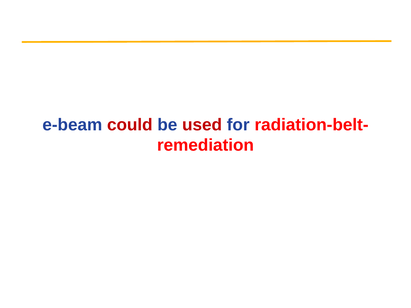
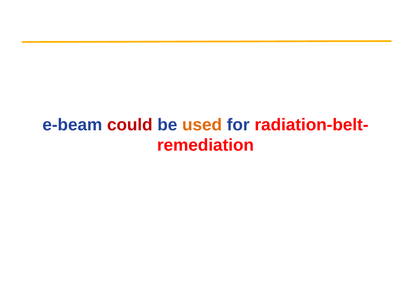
used colour: red -> orange
